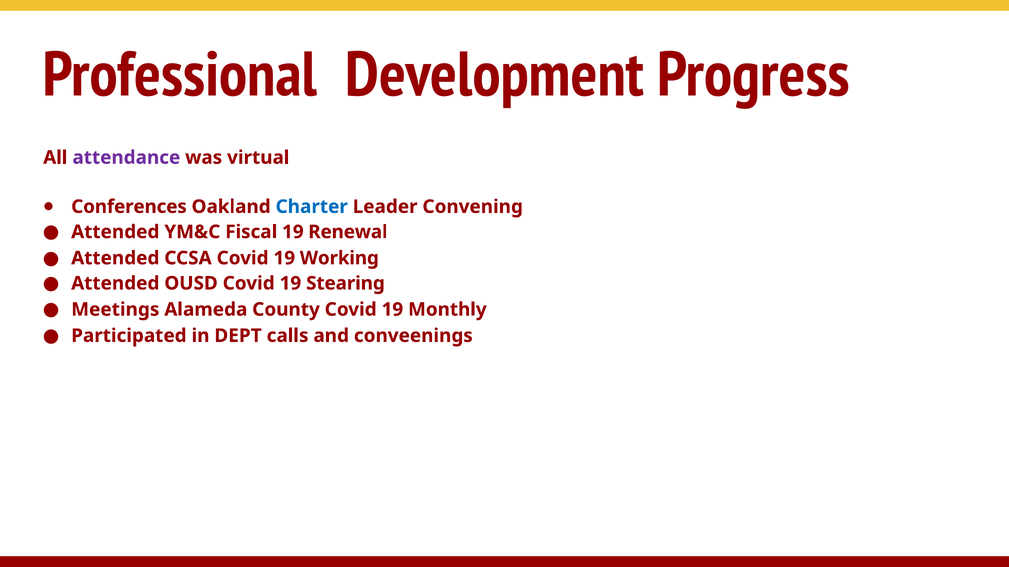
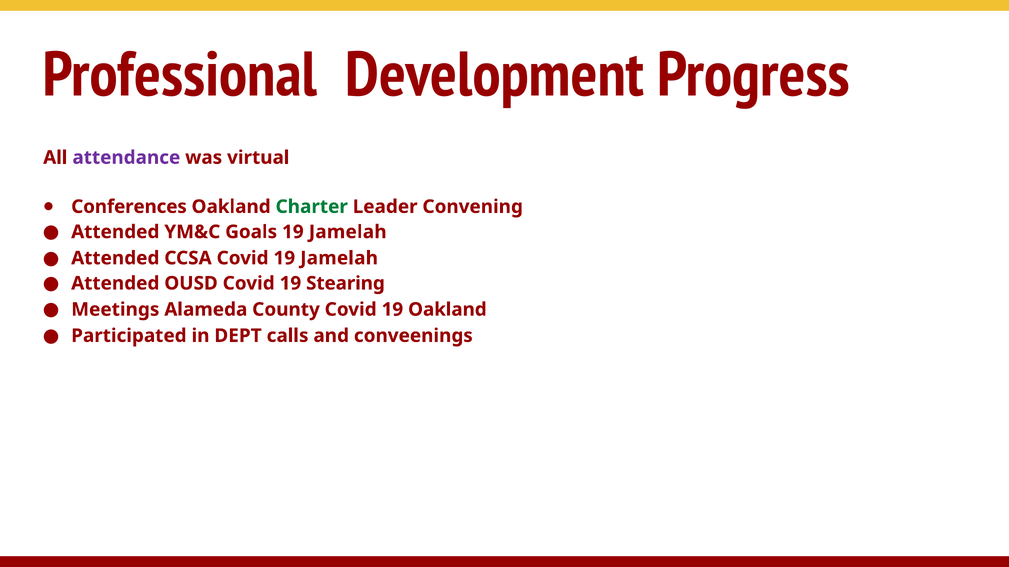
Charter colour: blue -> green
Fiscal: Fiscal -> Goals
Renewal at (348, 232): Renewal -> Jamelah
Covid 19 Working: Working -> Jamelah
19 Monthly: Monthly -> Oakland
